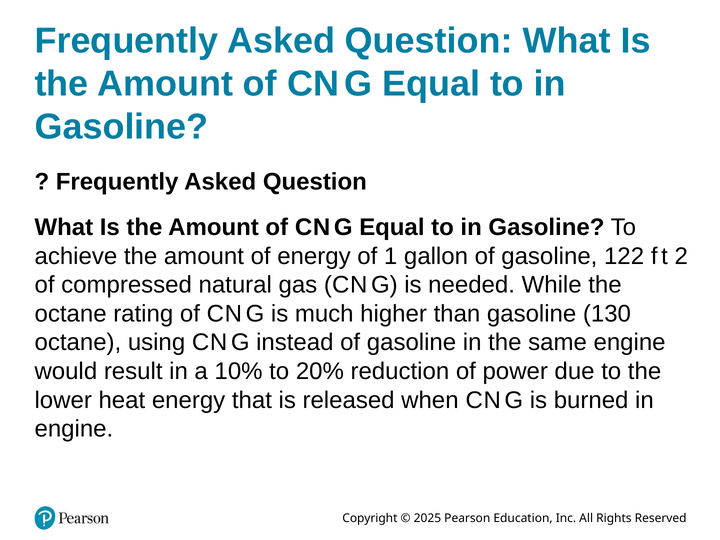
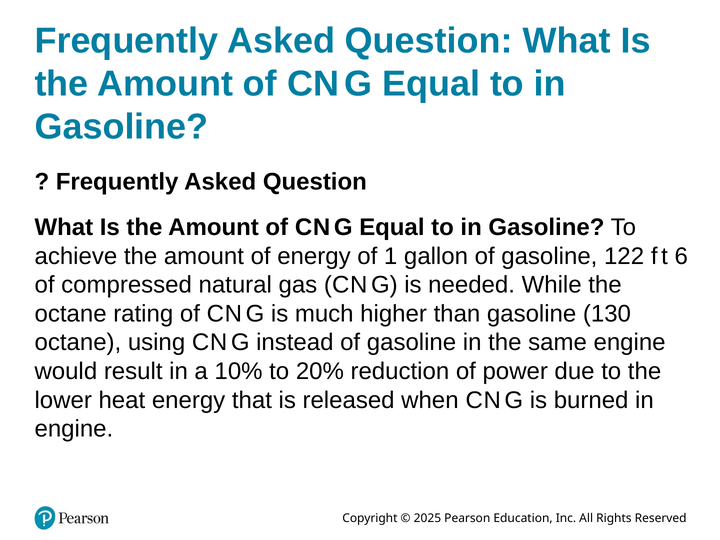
2: 2 -> 6
